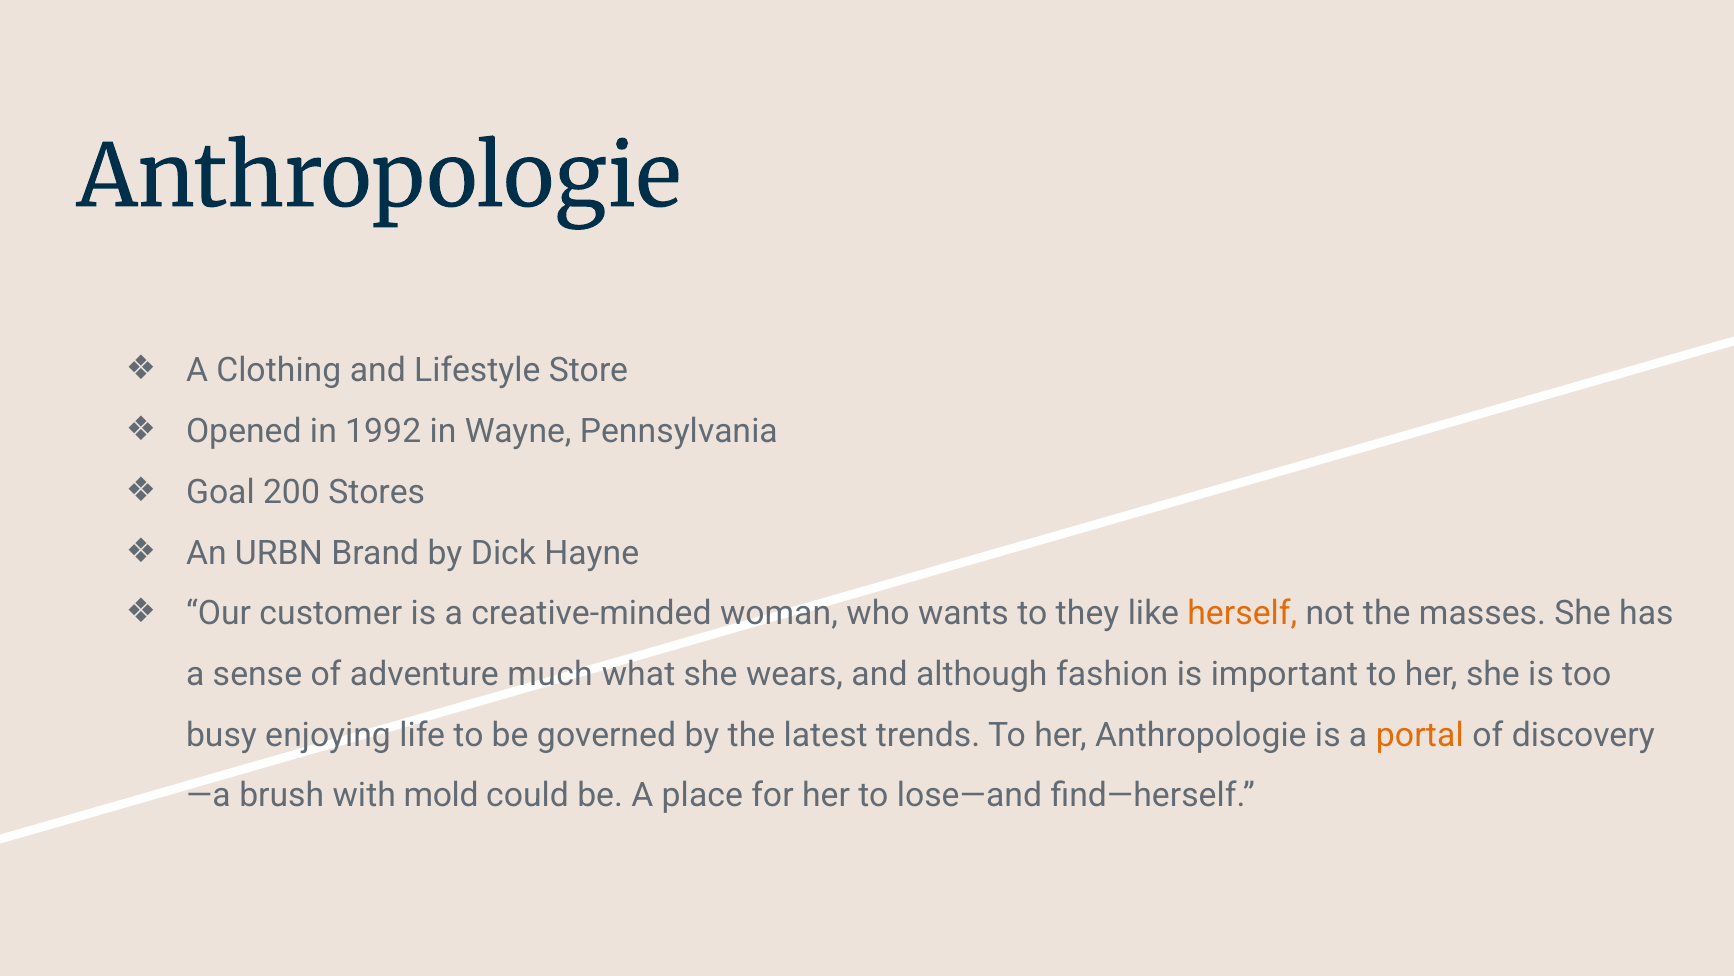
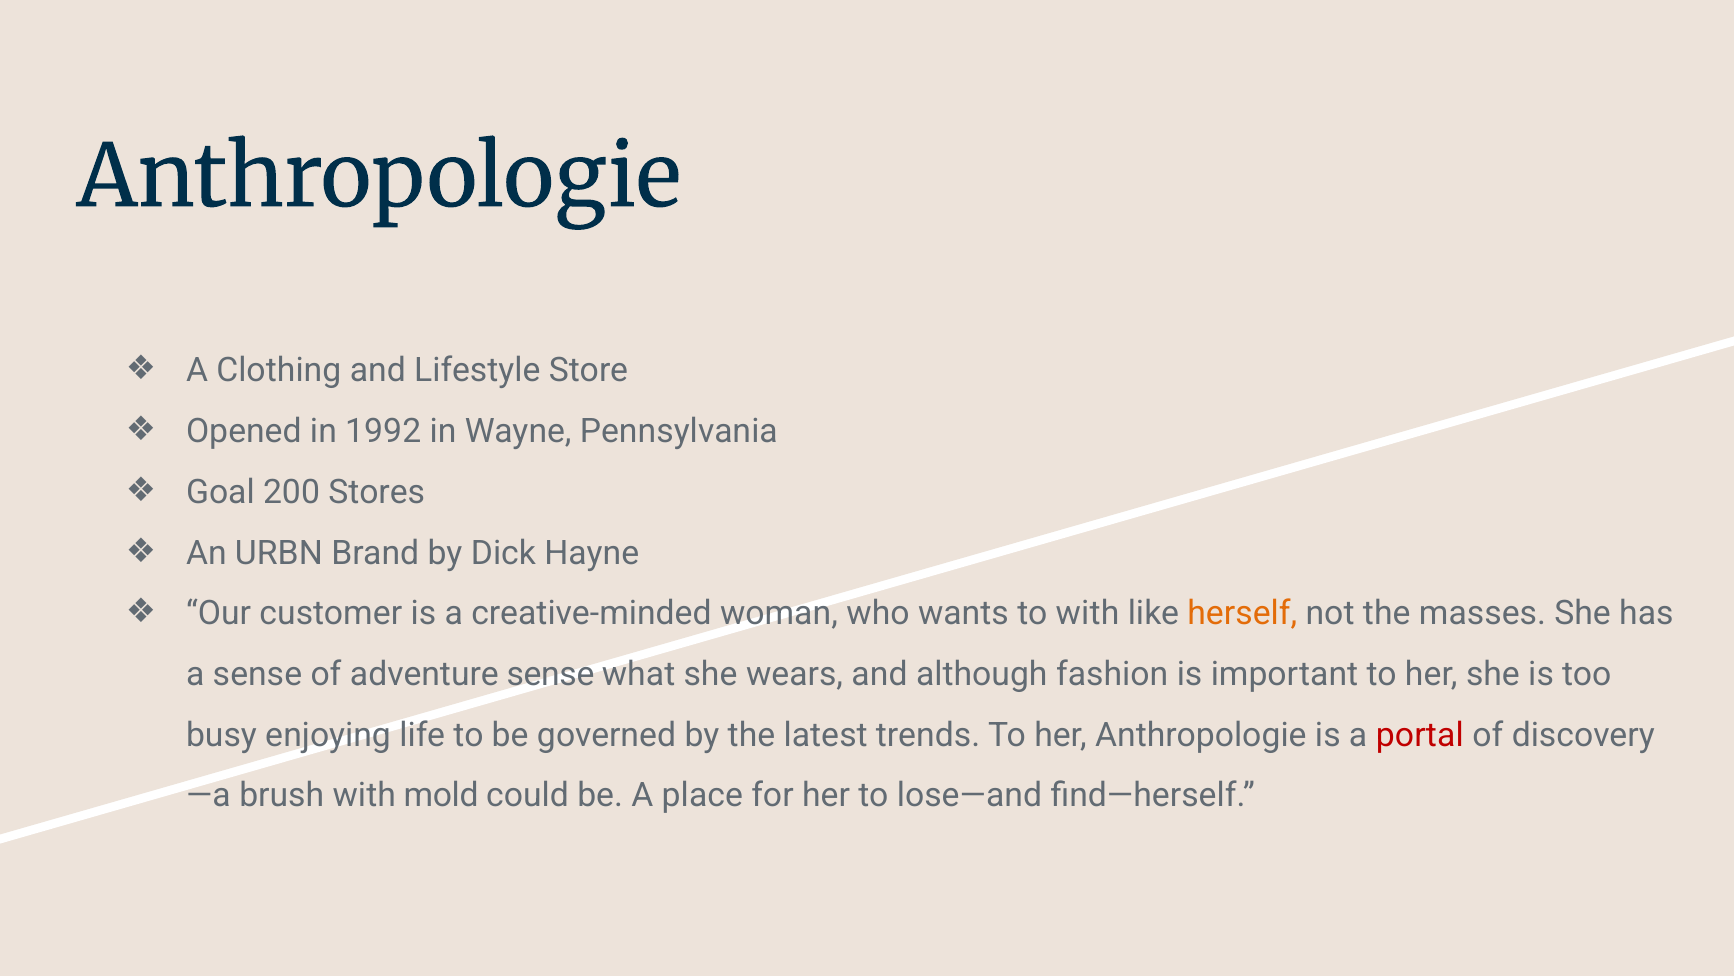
to they: they -> with
adventure much: much -> sense
portal colour: orange -> red
